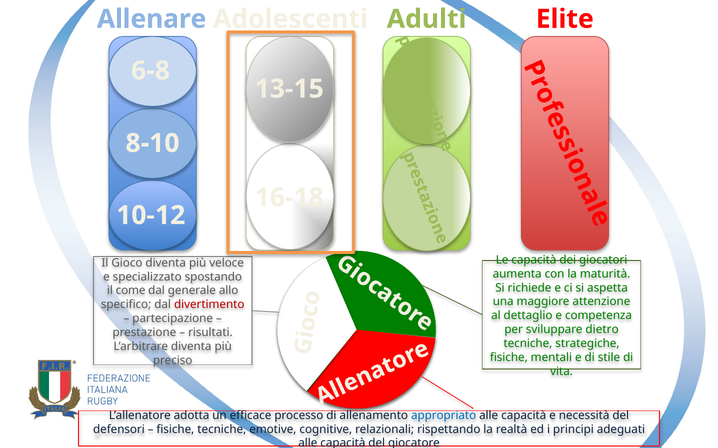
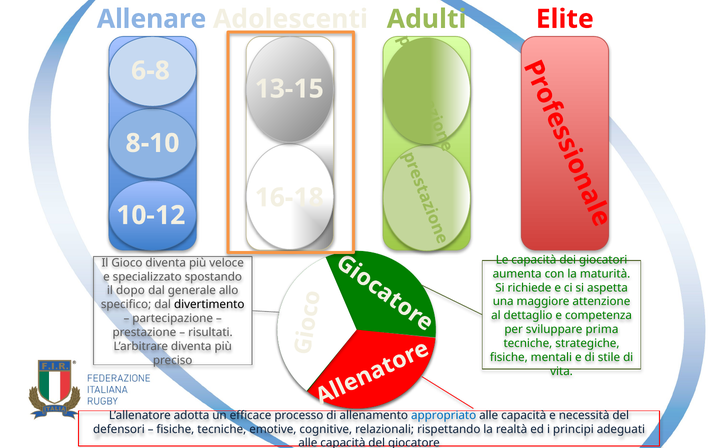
come: come -> dopo
divertimento colour: red -> black
dietro: dietro -> prima
